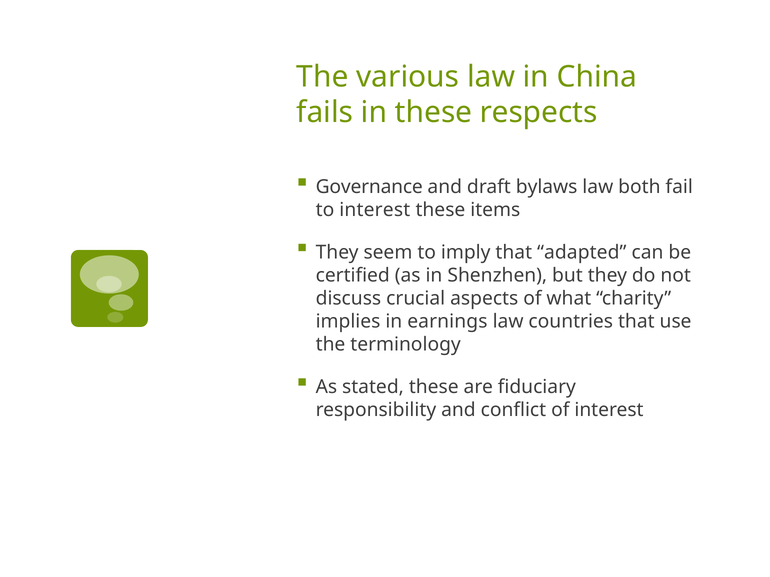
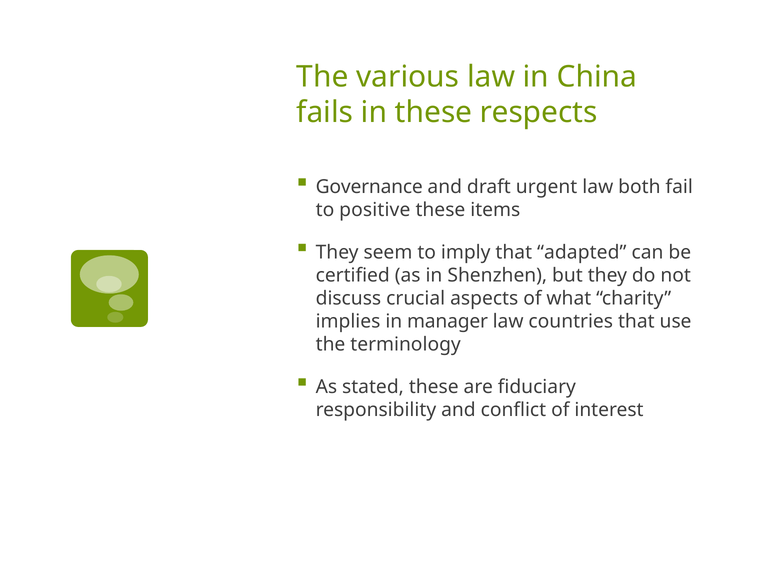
bylaws: bylaws -> urgent
to interest: interest -> positive
earnings: earnings -> manager
